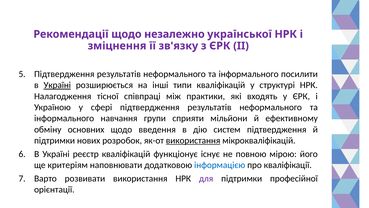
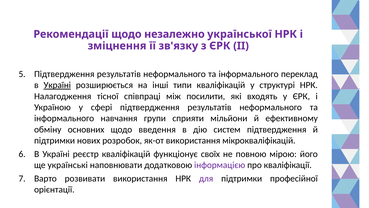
посилити: посилити -> переклад
практики: практики -> посилити
використання at (193, 140) underline: present -> none
існує: існує -> своїх
критеріям: критеріям -> українські
інформацією colour: blue -> purple
